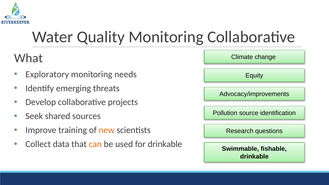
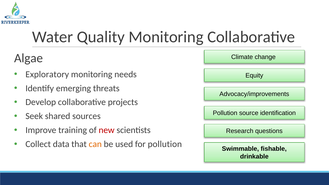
What: What -> Algae
new colour: orange -> red
for drinkable: drinkable -> pollution
